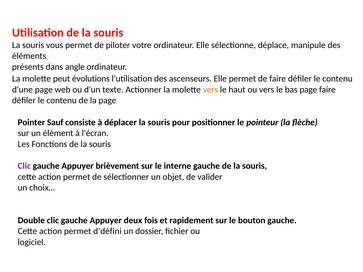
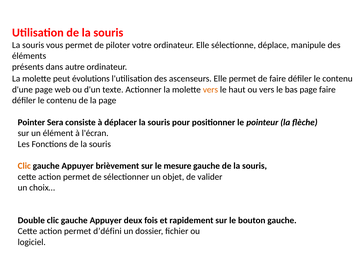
angle: angle -> autre
Sauf: Sauf -> Sera
Clic at (24, 166) colour: purple -> orange
interne: interne -> mesure
